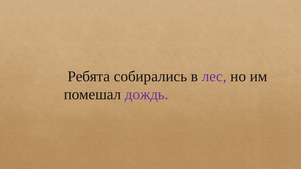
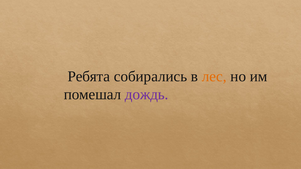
лес colour: purple -> orange
